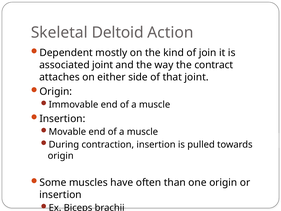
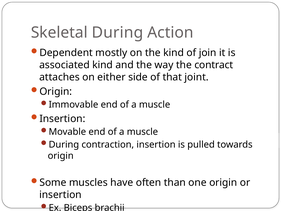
Skeletal Deltoid: Deltoid -> During
associated joint: joint -> kind
